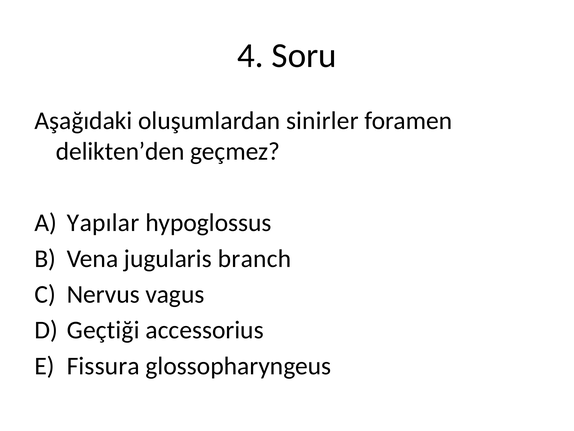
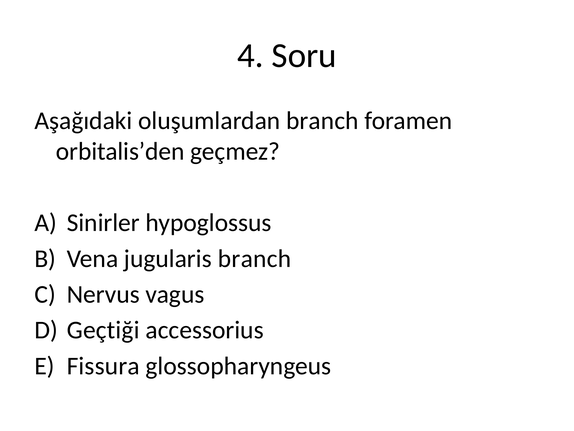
oluşumlardan sinirler: sinirler -> branch
delikten’den: delikten’den -> orbitalis’den
Yapılar: Yapılar -> Sinirler
